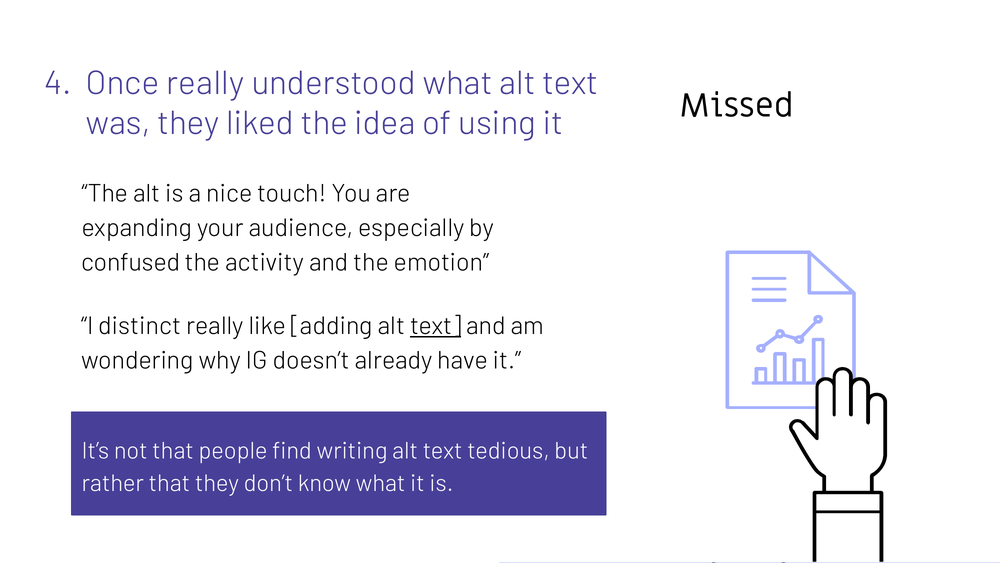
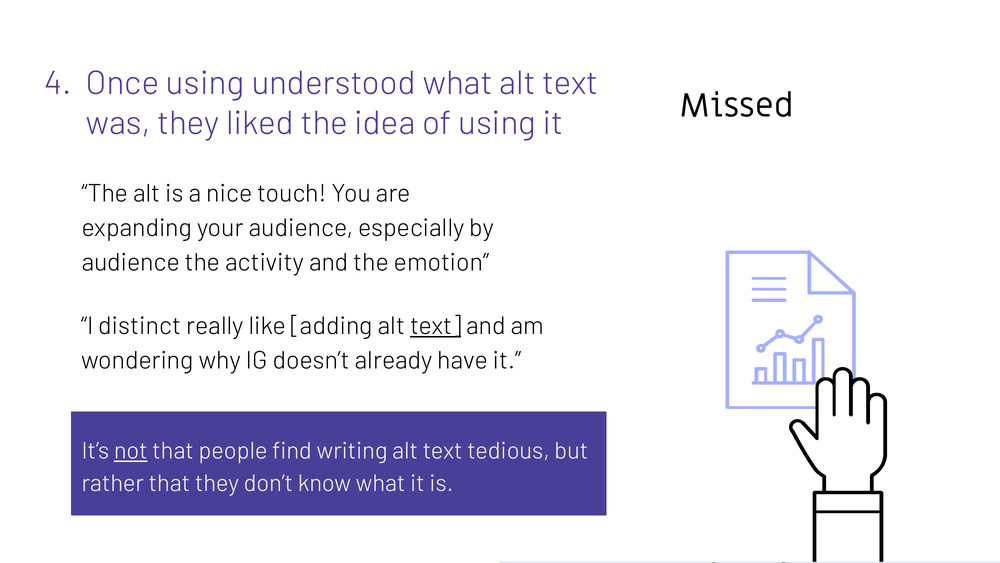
Once really: really -> using
confused at (131, 262): confused -> audience
not underline: none -> present
